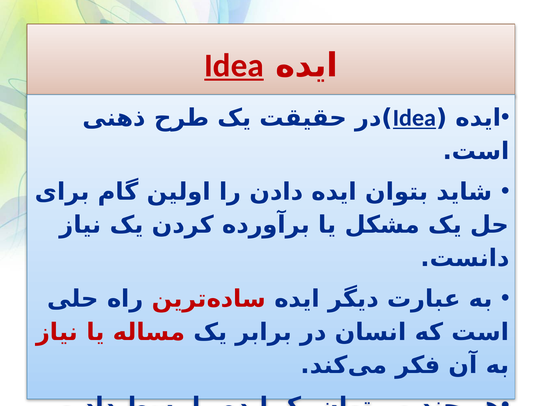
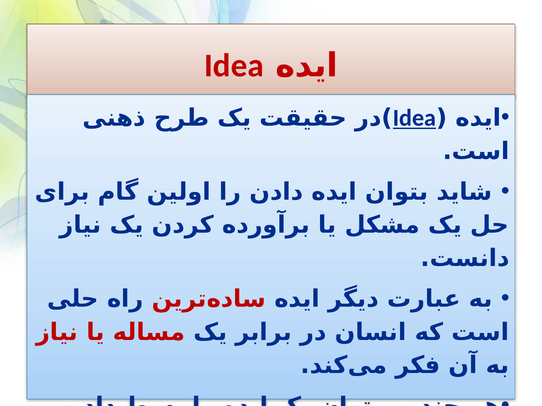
Idea at (234, 66) underline: present -> none
